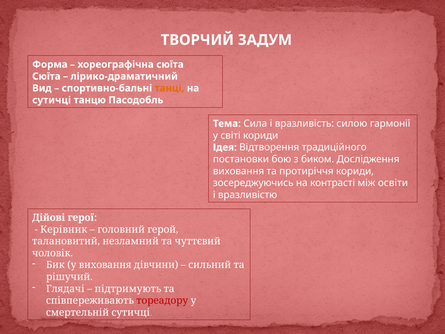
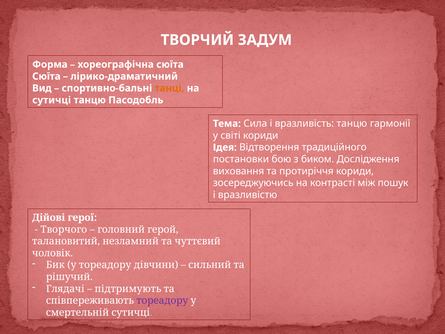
вразливість силою: силою -> танцю
освіти: освіти -> пошук
Керівник: Керівник -> Творчого
у виховання: виховання -> тореадору
тореадору at (162, 300) colour: red -> purple
